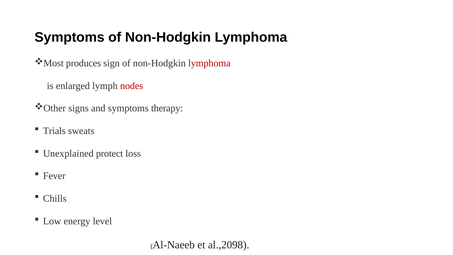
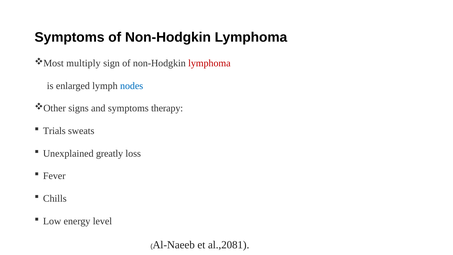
produces: produces -> multiply
nodes colour: red -> blue
protect: protect -> greatly
al.,2098: al.,2098 -> al.,2081
